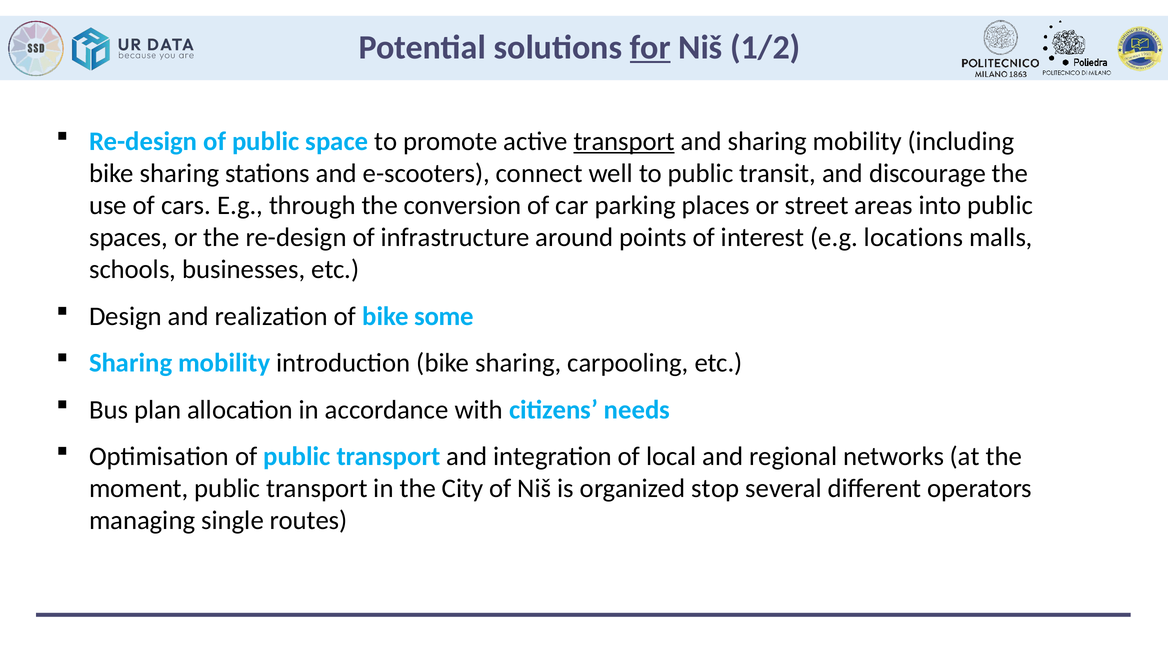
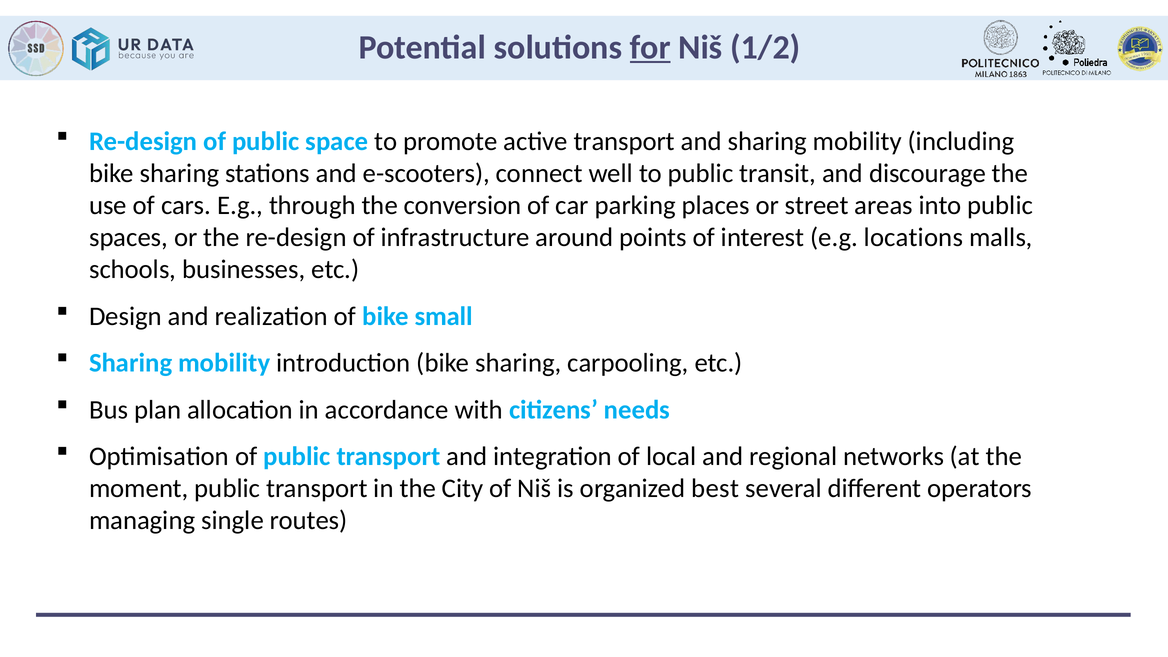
transport at (624, 141) underline: present -> none
some: some -> small
stop: stop -> best
